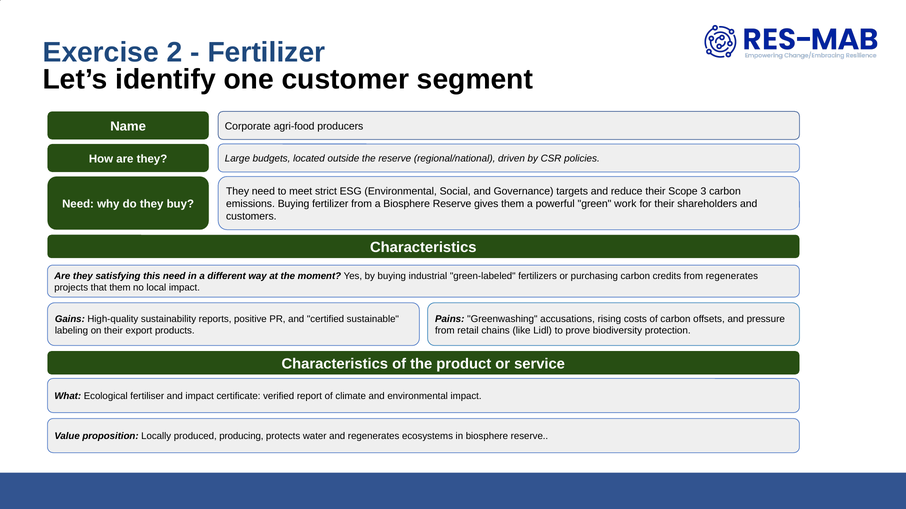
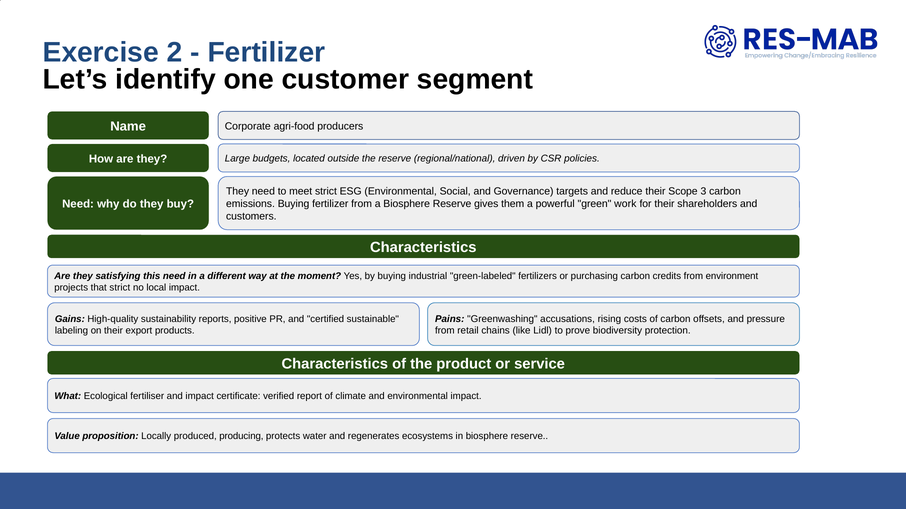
from regenerates: regenerates -> environment
that them: them -> strict
